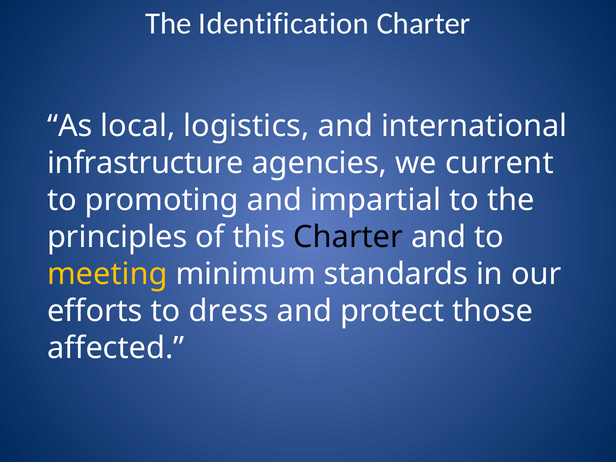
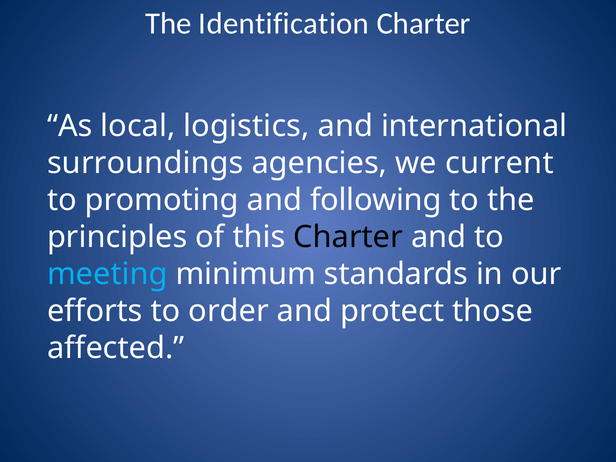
infrastructure: infrastructure -> surroundings
impartial: impartial -> following
meeting colour: yellow -> light blue
dress: dress -> order
